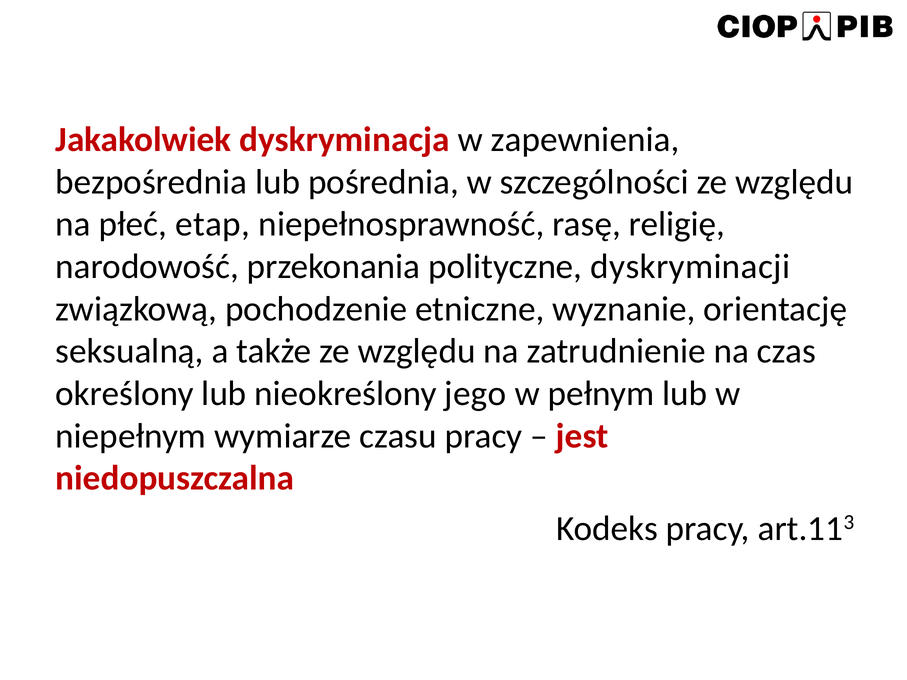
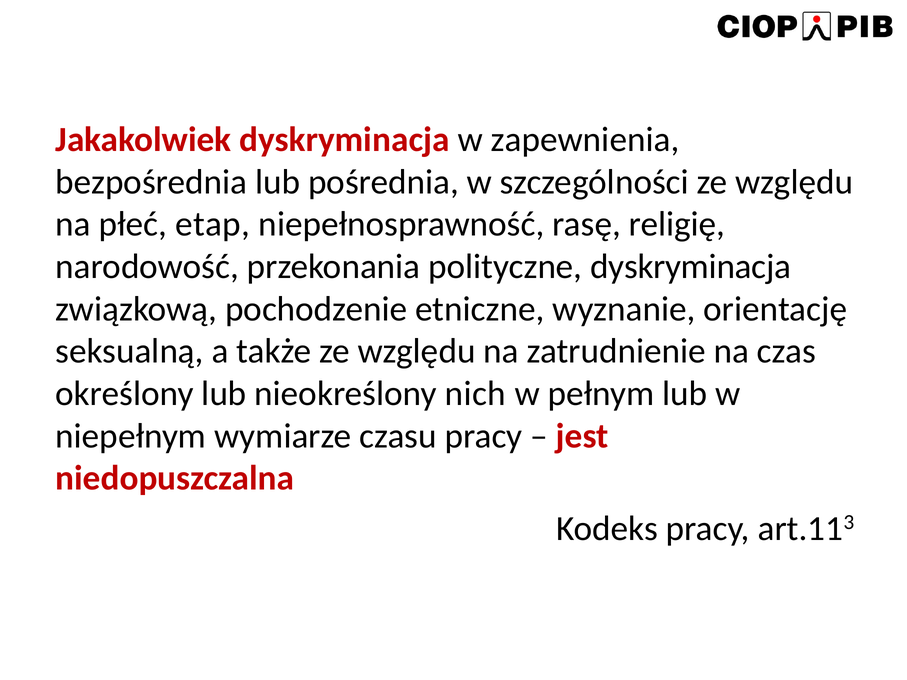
polityczne dyskryminacji: dyskryminacji -> dyskryminacja
jego: jego -> nich
